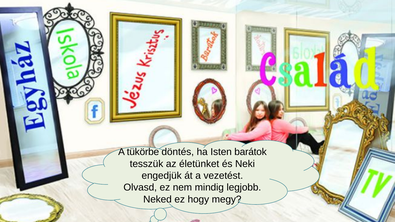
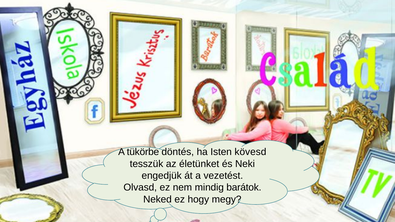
barátok: barátok -> kövesd
legjobb: legjobb -> barátok
